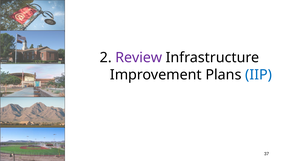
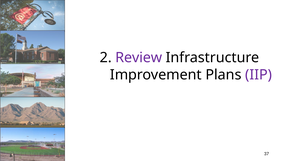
IIP colour: blue -> purple
